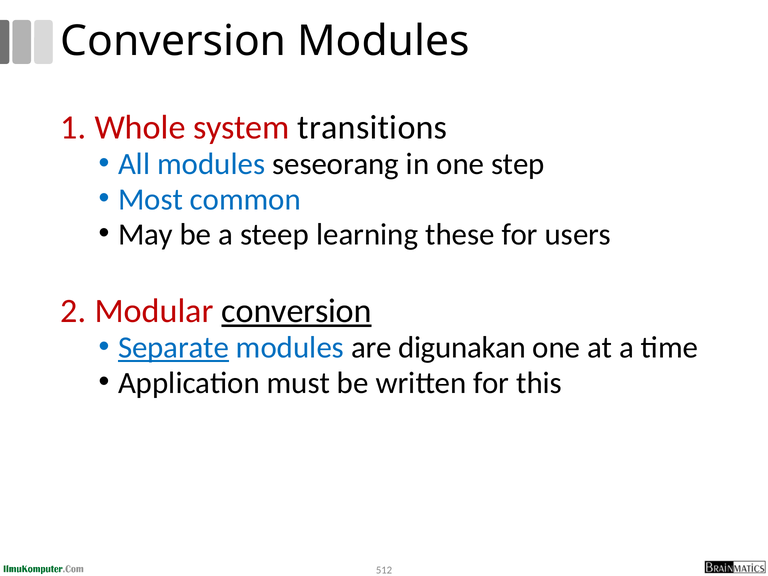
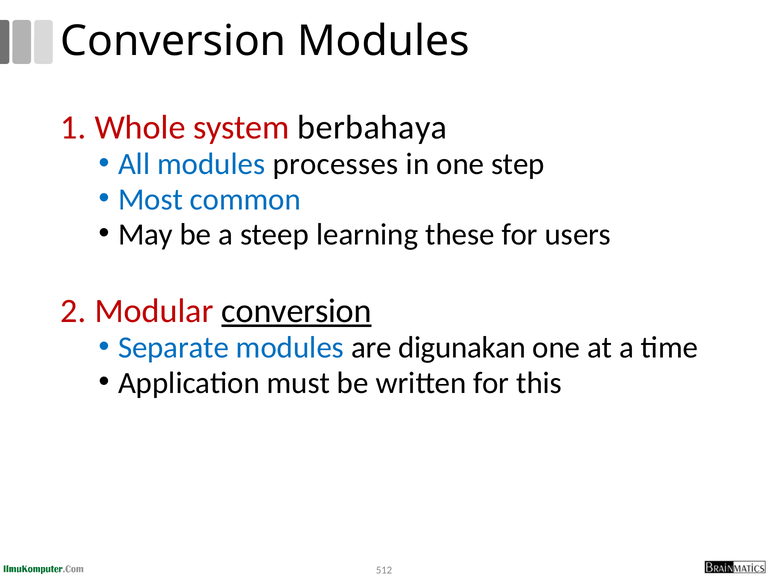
transitions: transitions -> berbahaya
seseorang: seseorang -> processes
Separate underline: present -> none
